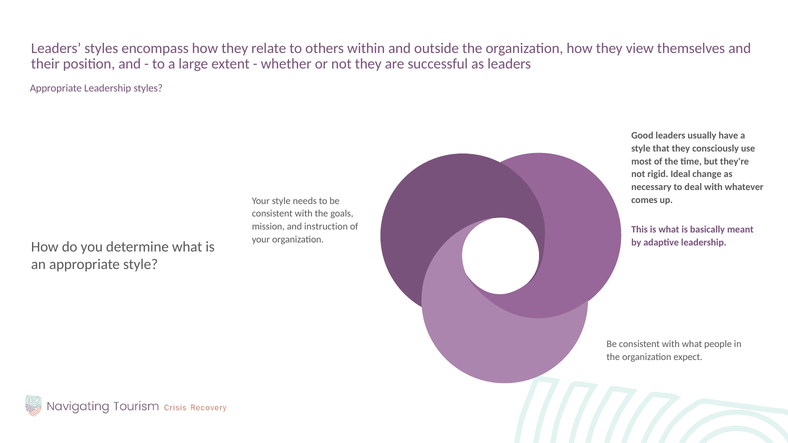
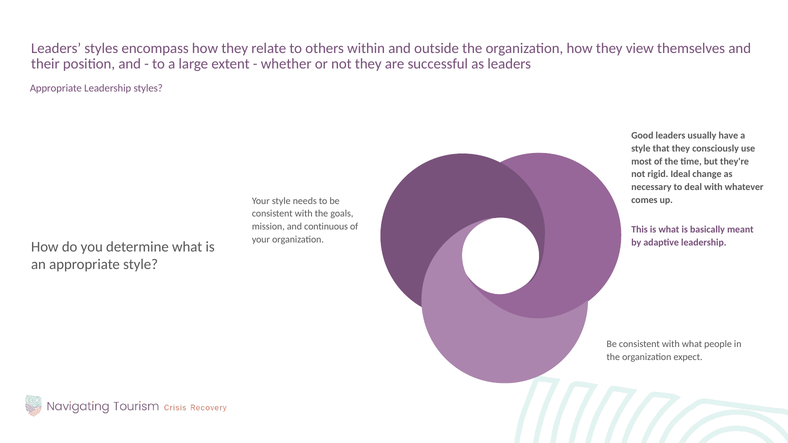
instruction: instruction -> continuous
